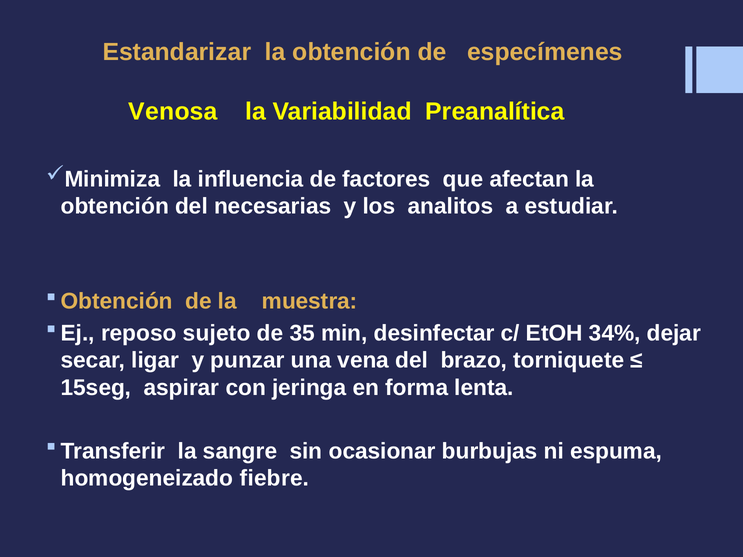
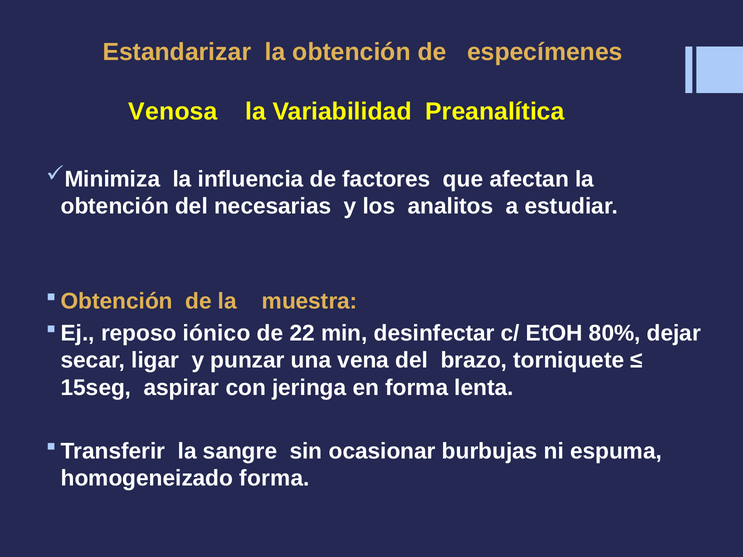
sujeto: sujeto -> iónico
35: 35 -> 22
34%: 34% -> 80%
homogeneizado fiebre: fiebre -> forma
